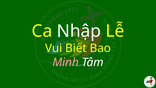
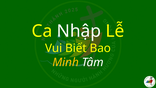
Minh colour: pink -> yellow
